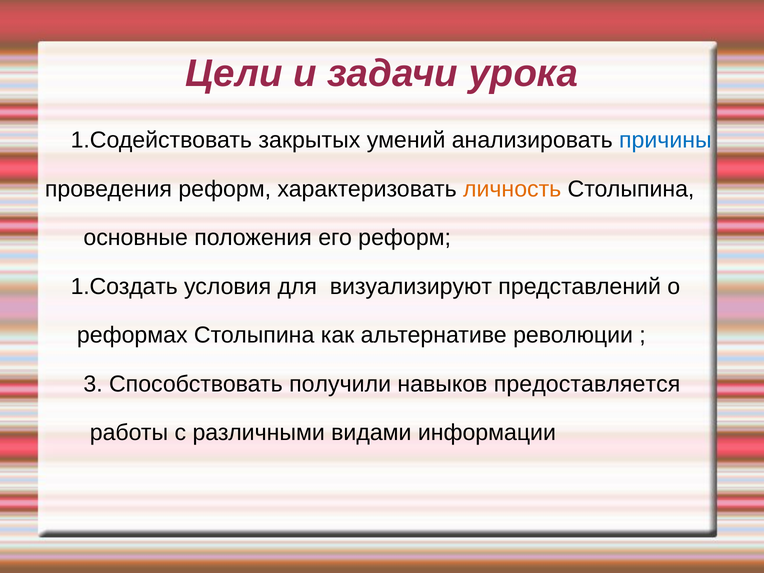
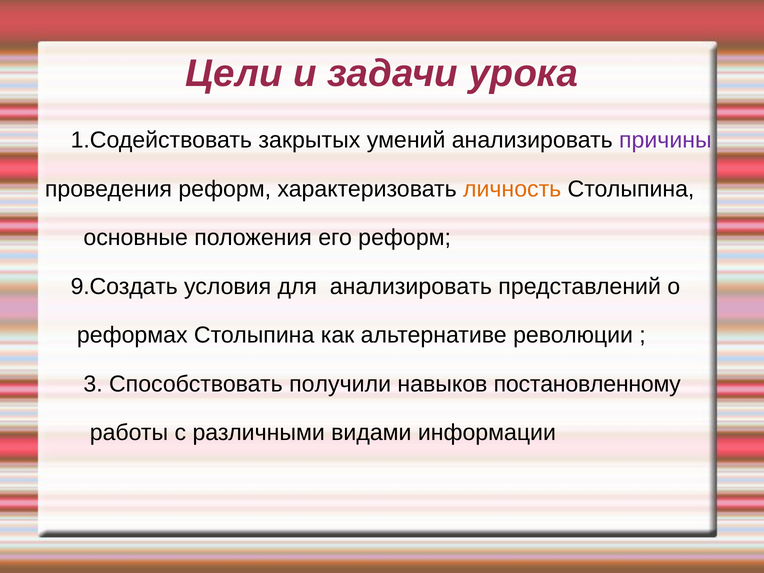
причины colour: blue -> purple
1.Создать: 1.Создать -> 9.Создать
для визуализируют: визуализируют -> анализировать
предоставляется: предоставляется -> постановленному
